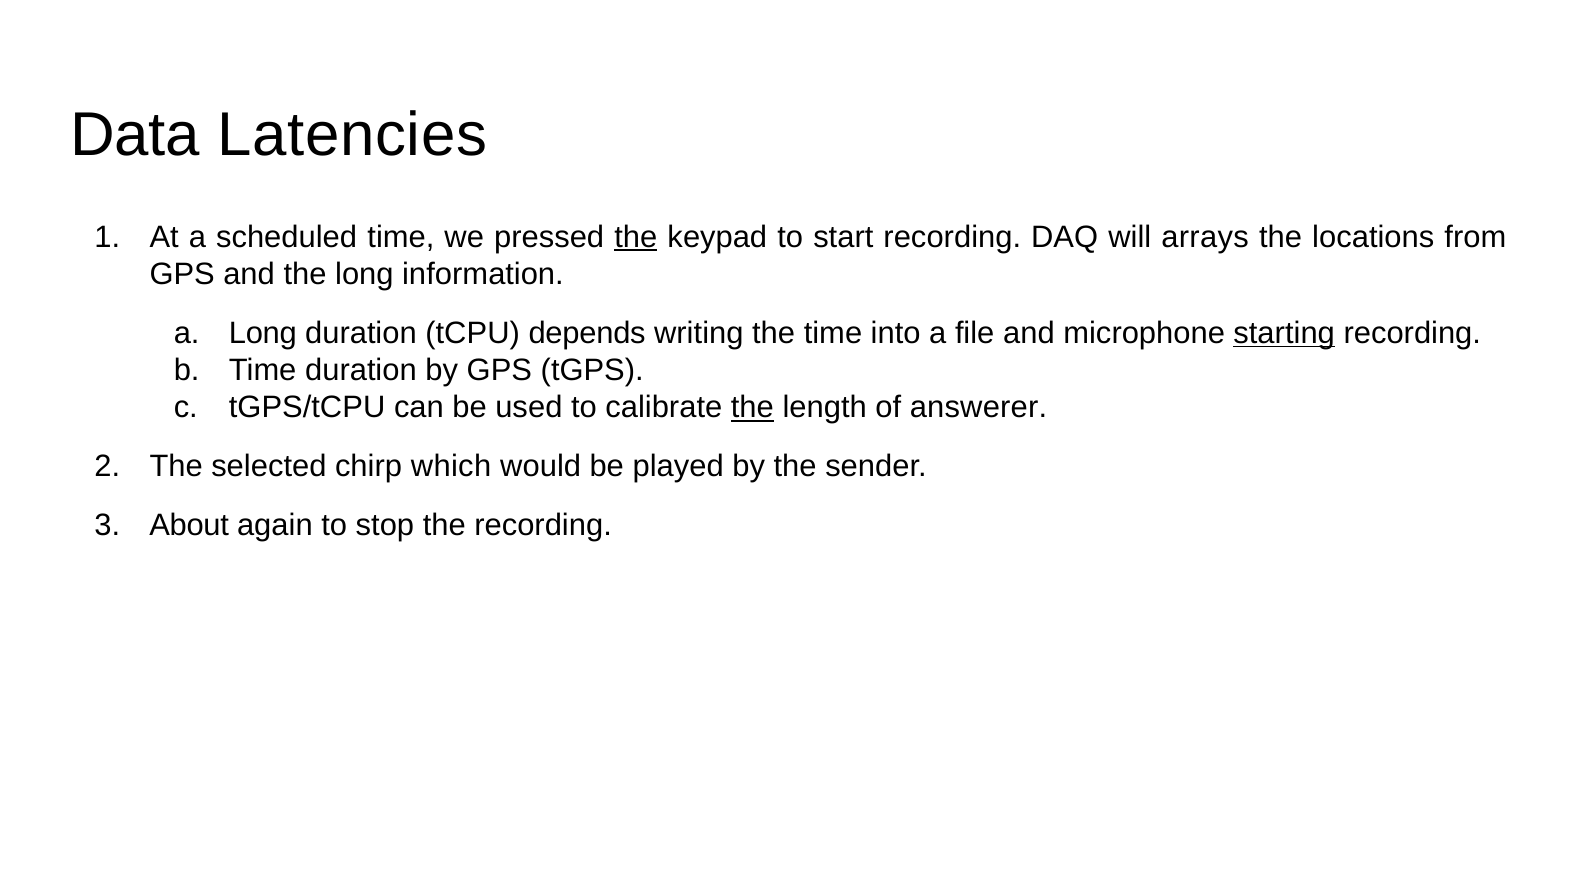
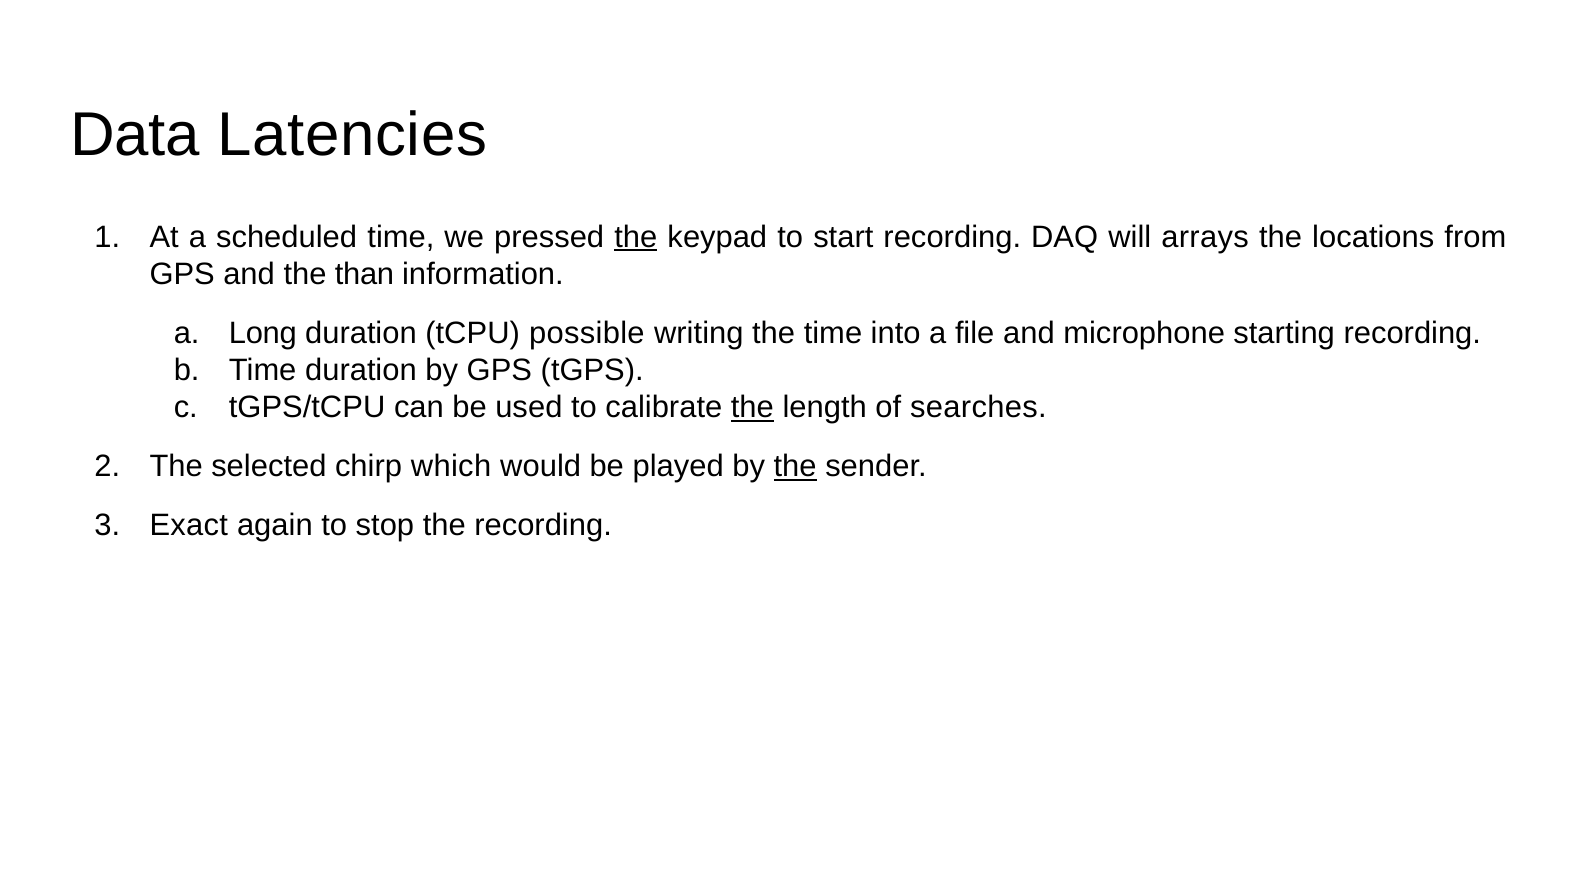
the long: long -> than
depends: depends -> possible
starting underline: present -> none
answerer: answerer -> searches
the at (795, 467) underline: none -> present
About: About -> Exact
